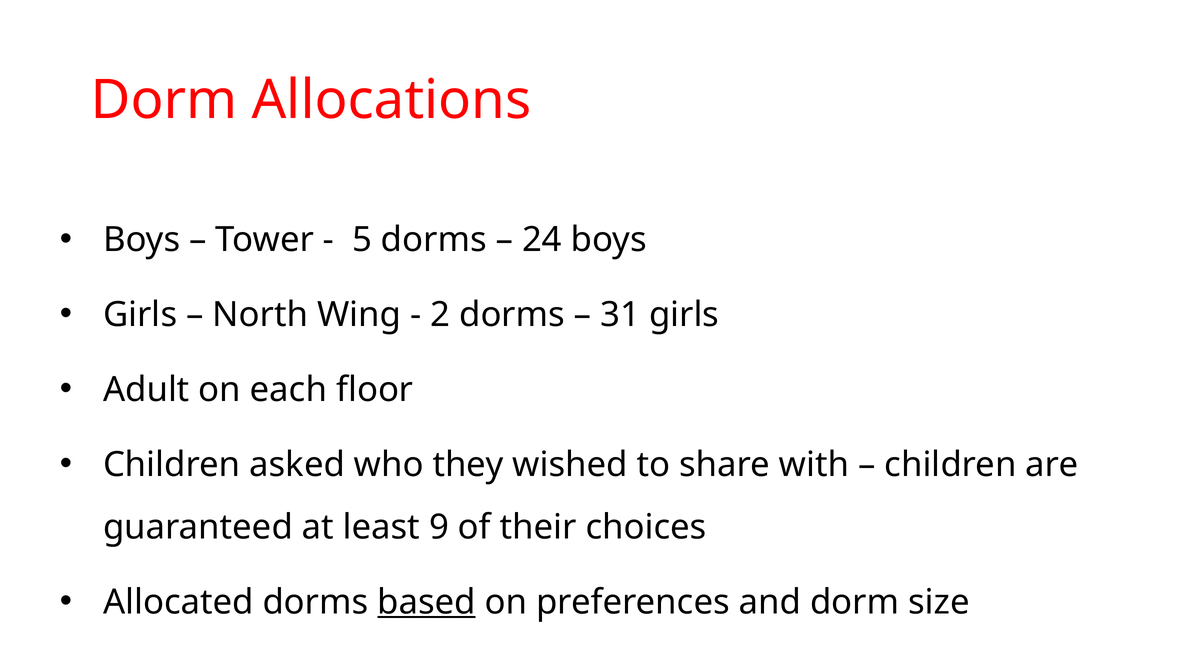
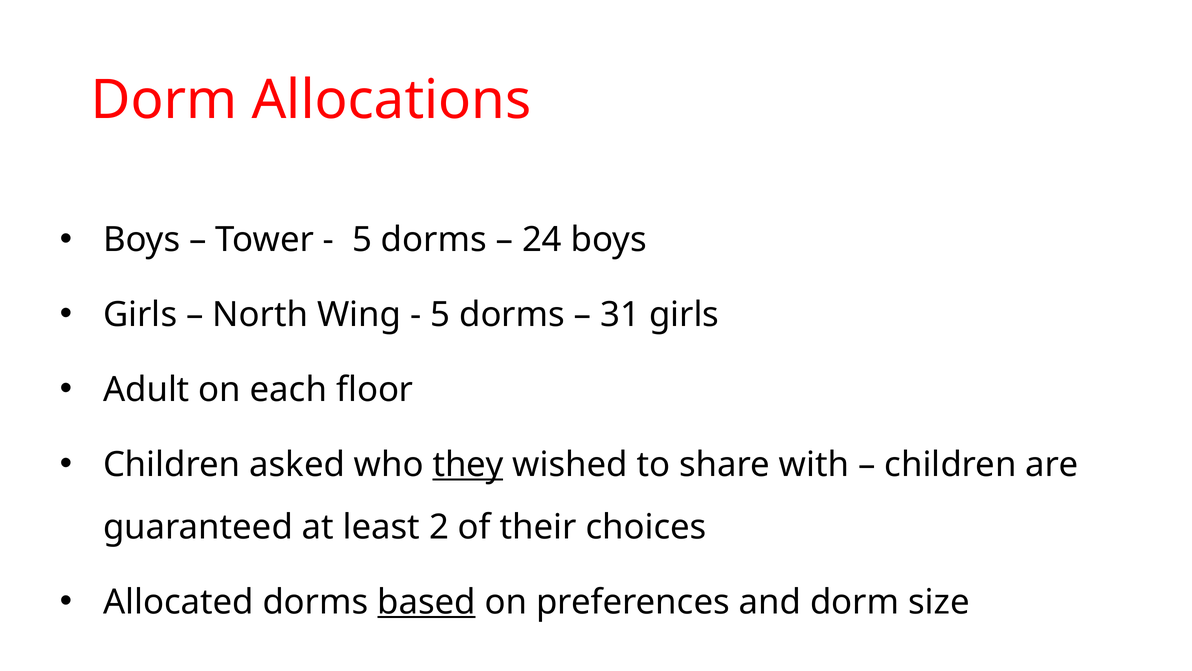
2 at (440, 315): 2 -> 5
they underline: none -> present
9: 9 -> 2
